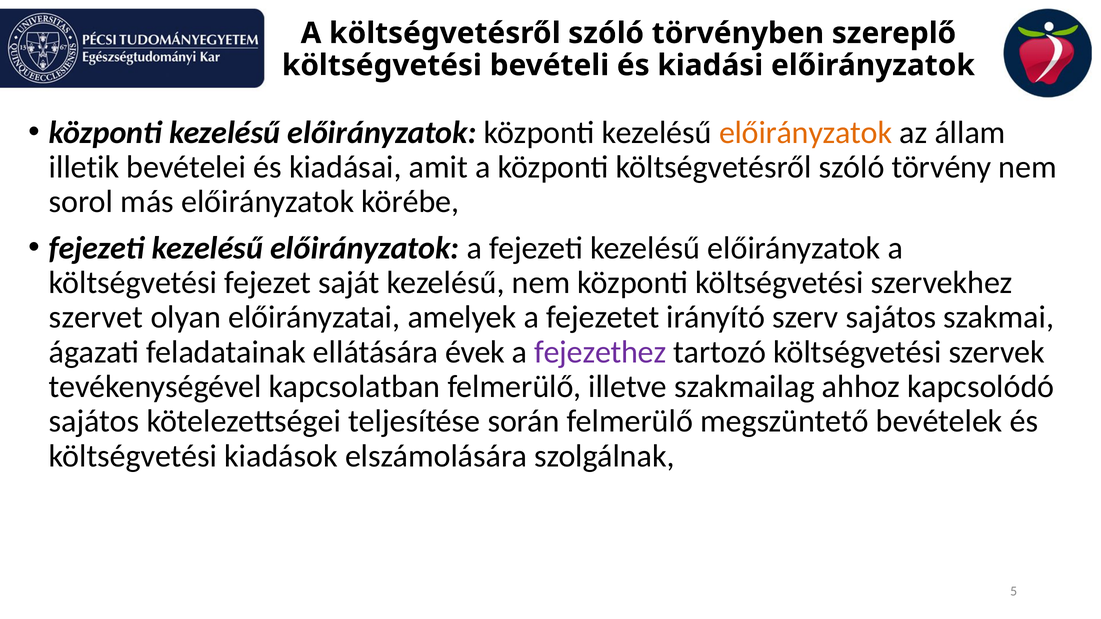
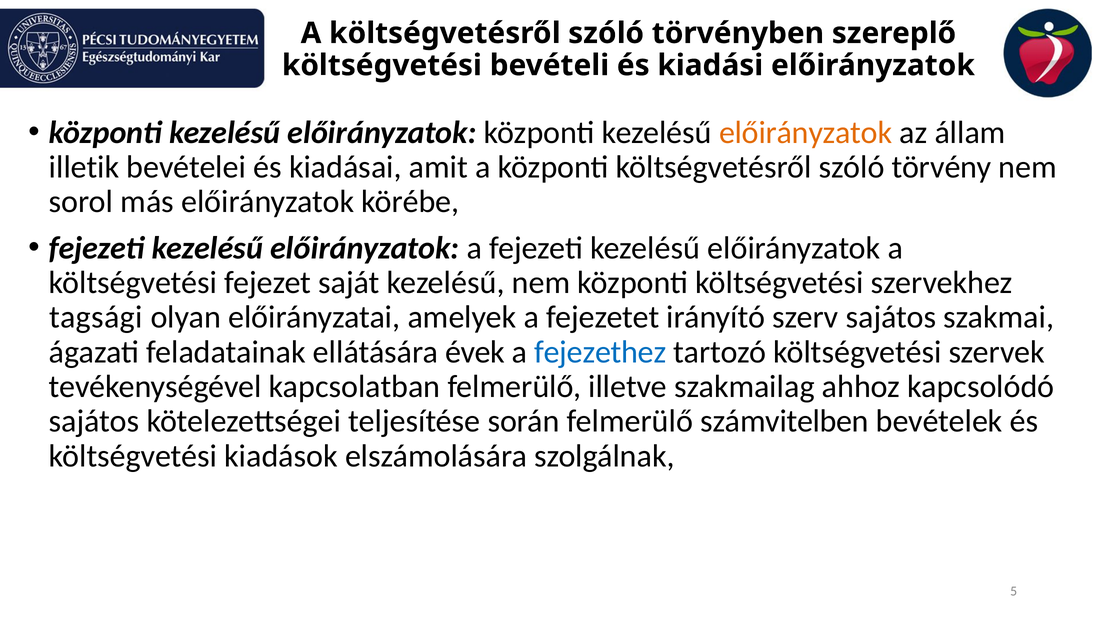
szervet: szervet -> tagsági
fejezethez colour: purple -> blue
megszüntető: megszüntető -> számvitelben
